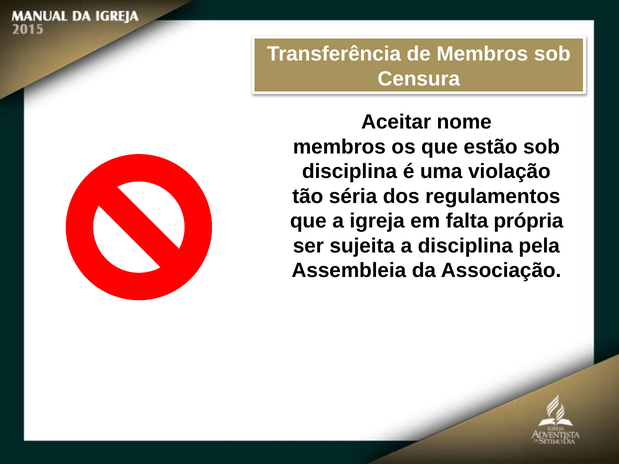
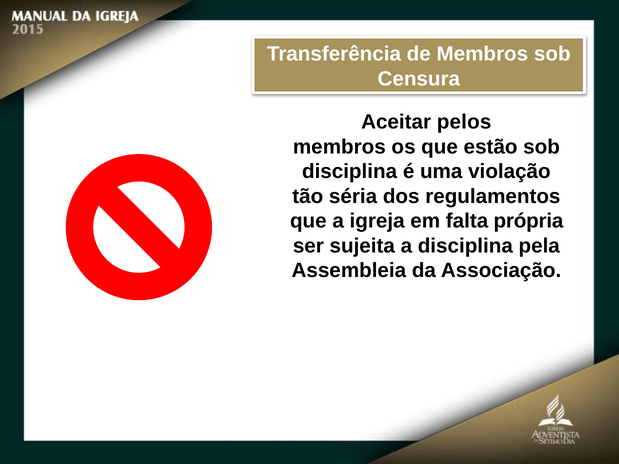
nome: nome -> pelos
